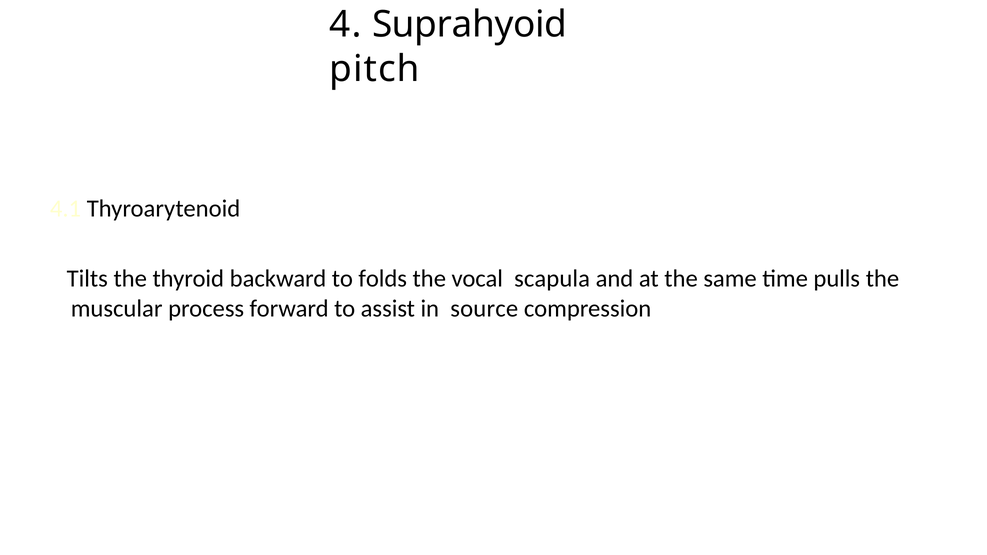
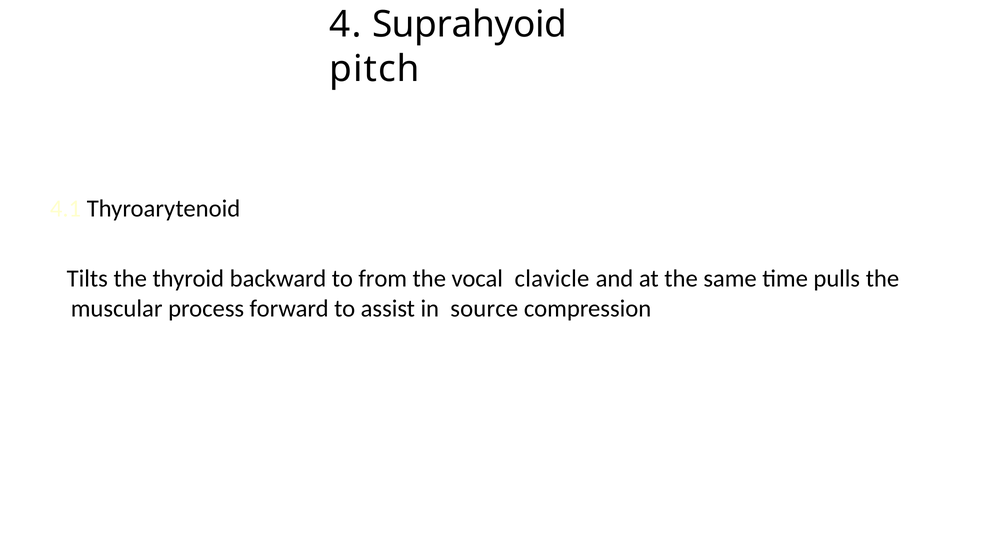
folds: folds -> from
scapula: scapula -> clavicle
